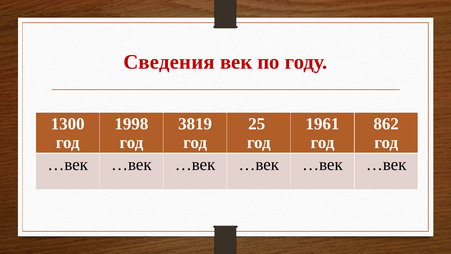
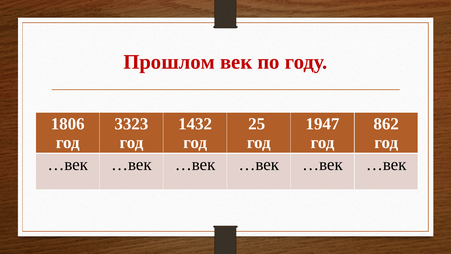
Сведения: Сведения -> Прошлом
1300: 1300 -> 1806
1998: 1998 -> 3323
3819: 3819 -> 1432
1961: 1961 -> 1947
